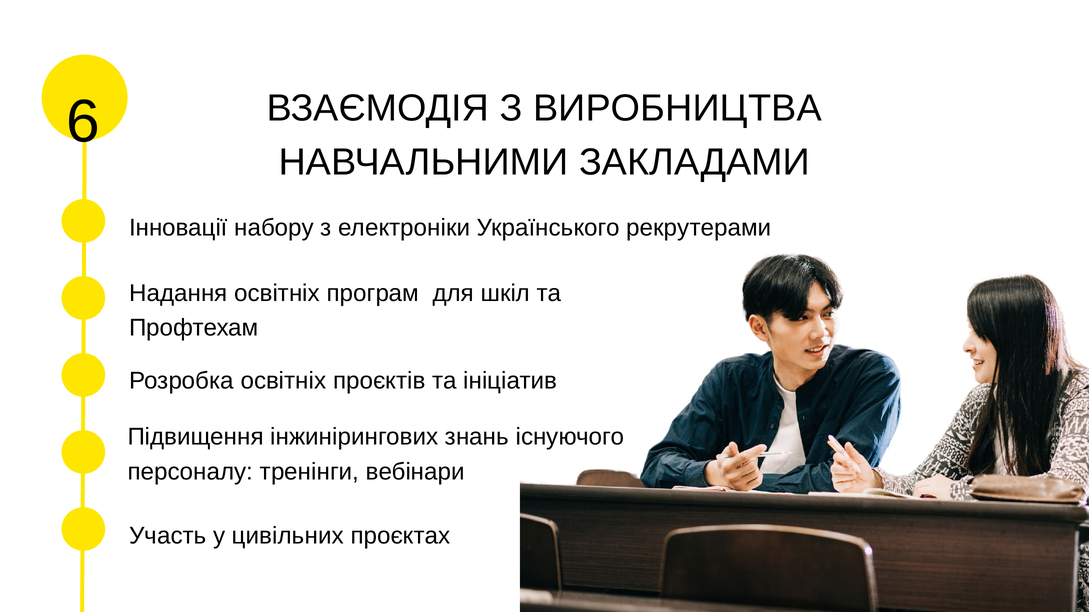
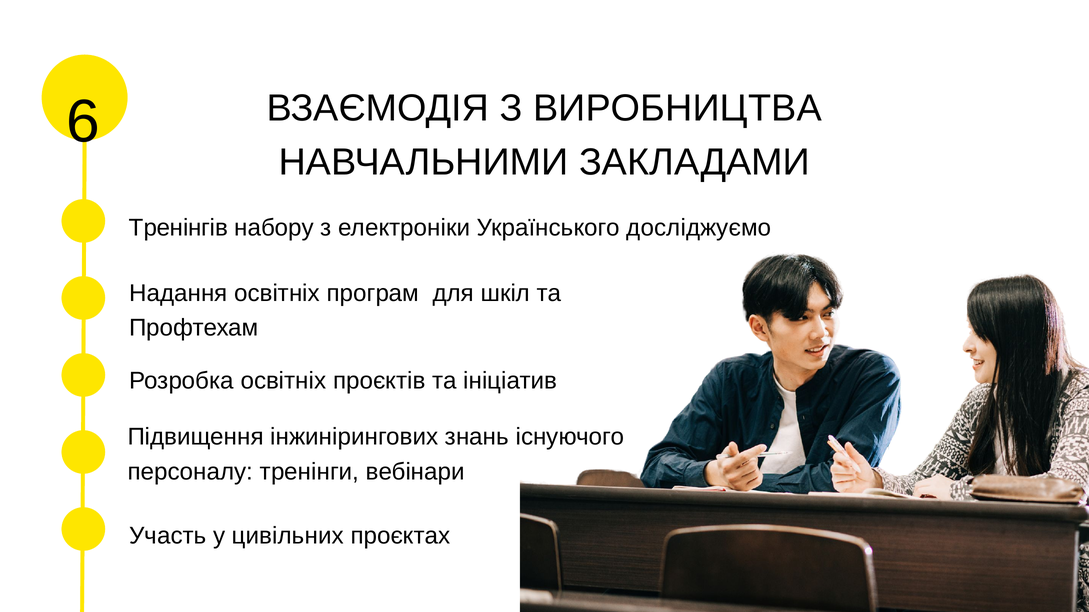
Інновації: Інновації -> Тренінгів
рекрутерами: рекрутерами -> досліджуємо
